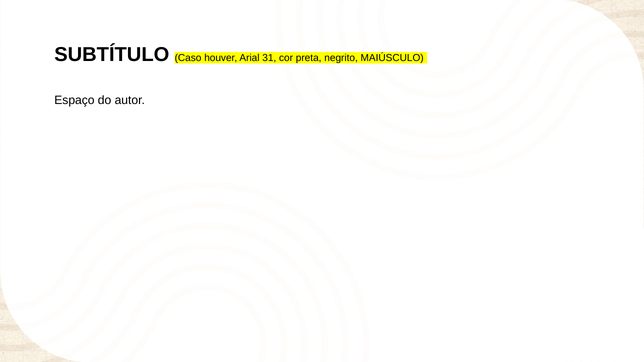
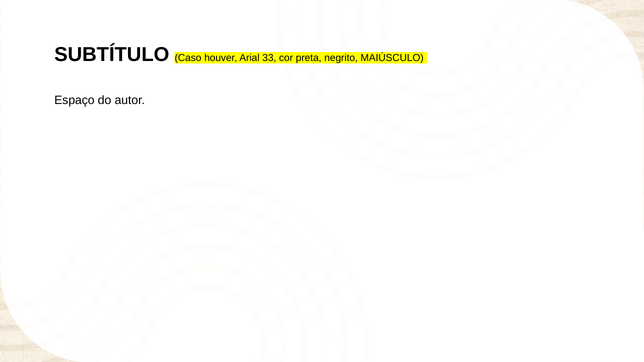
31: 31 -> 33
